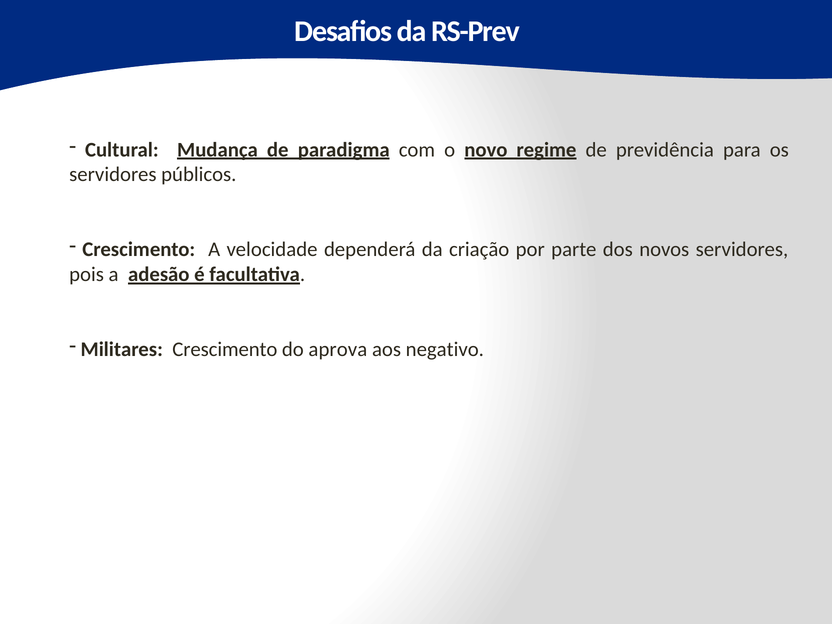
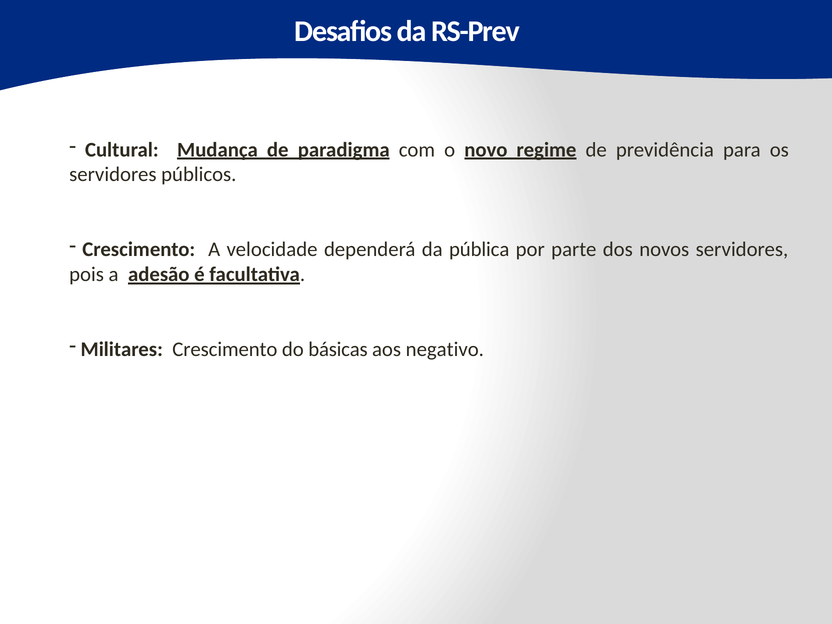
criação: criação -> pública
aprova: aprova -> básicas
